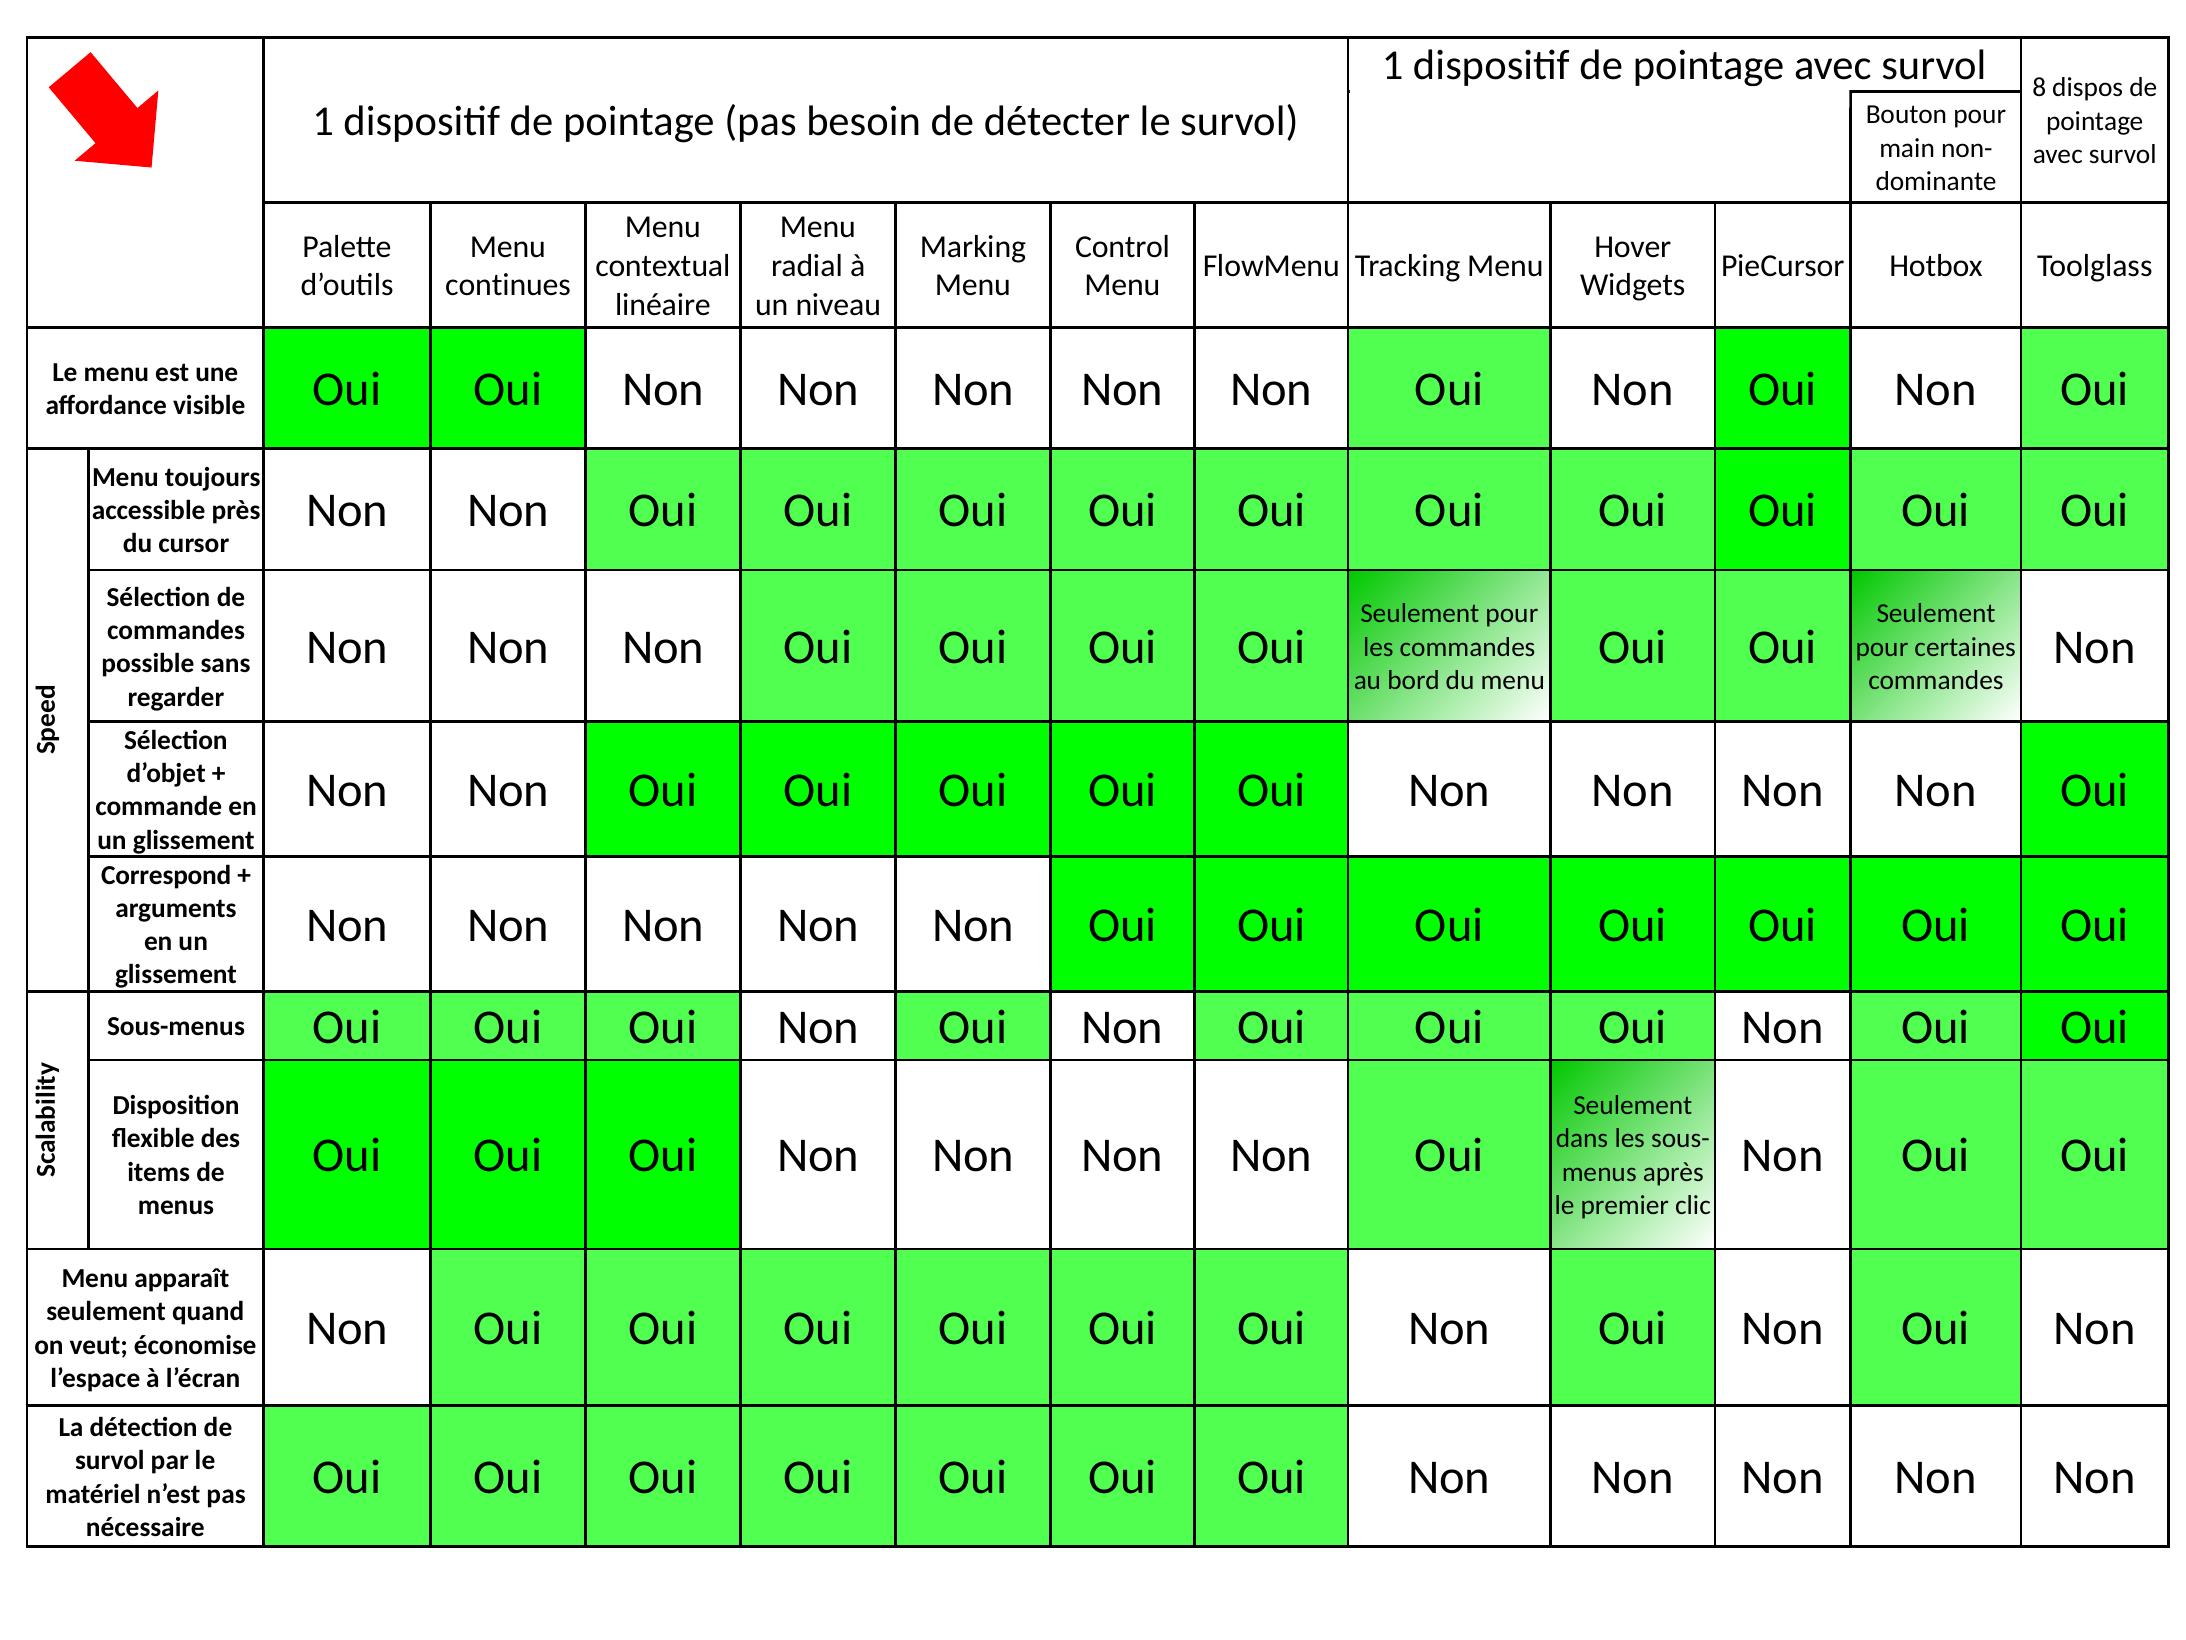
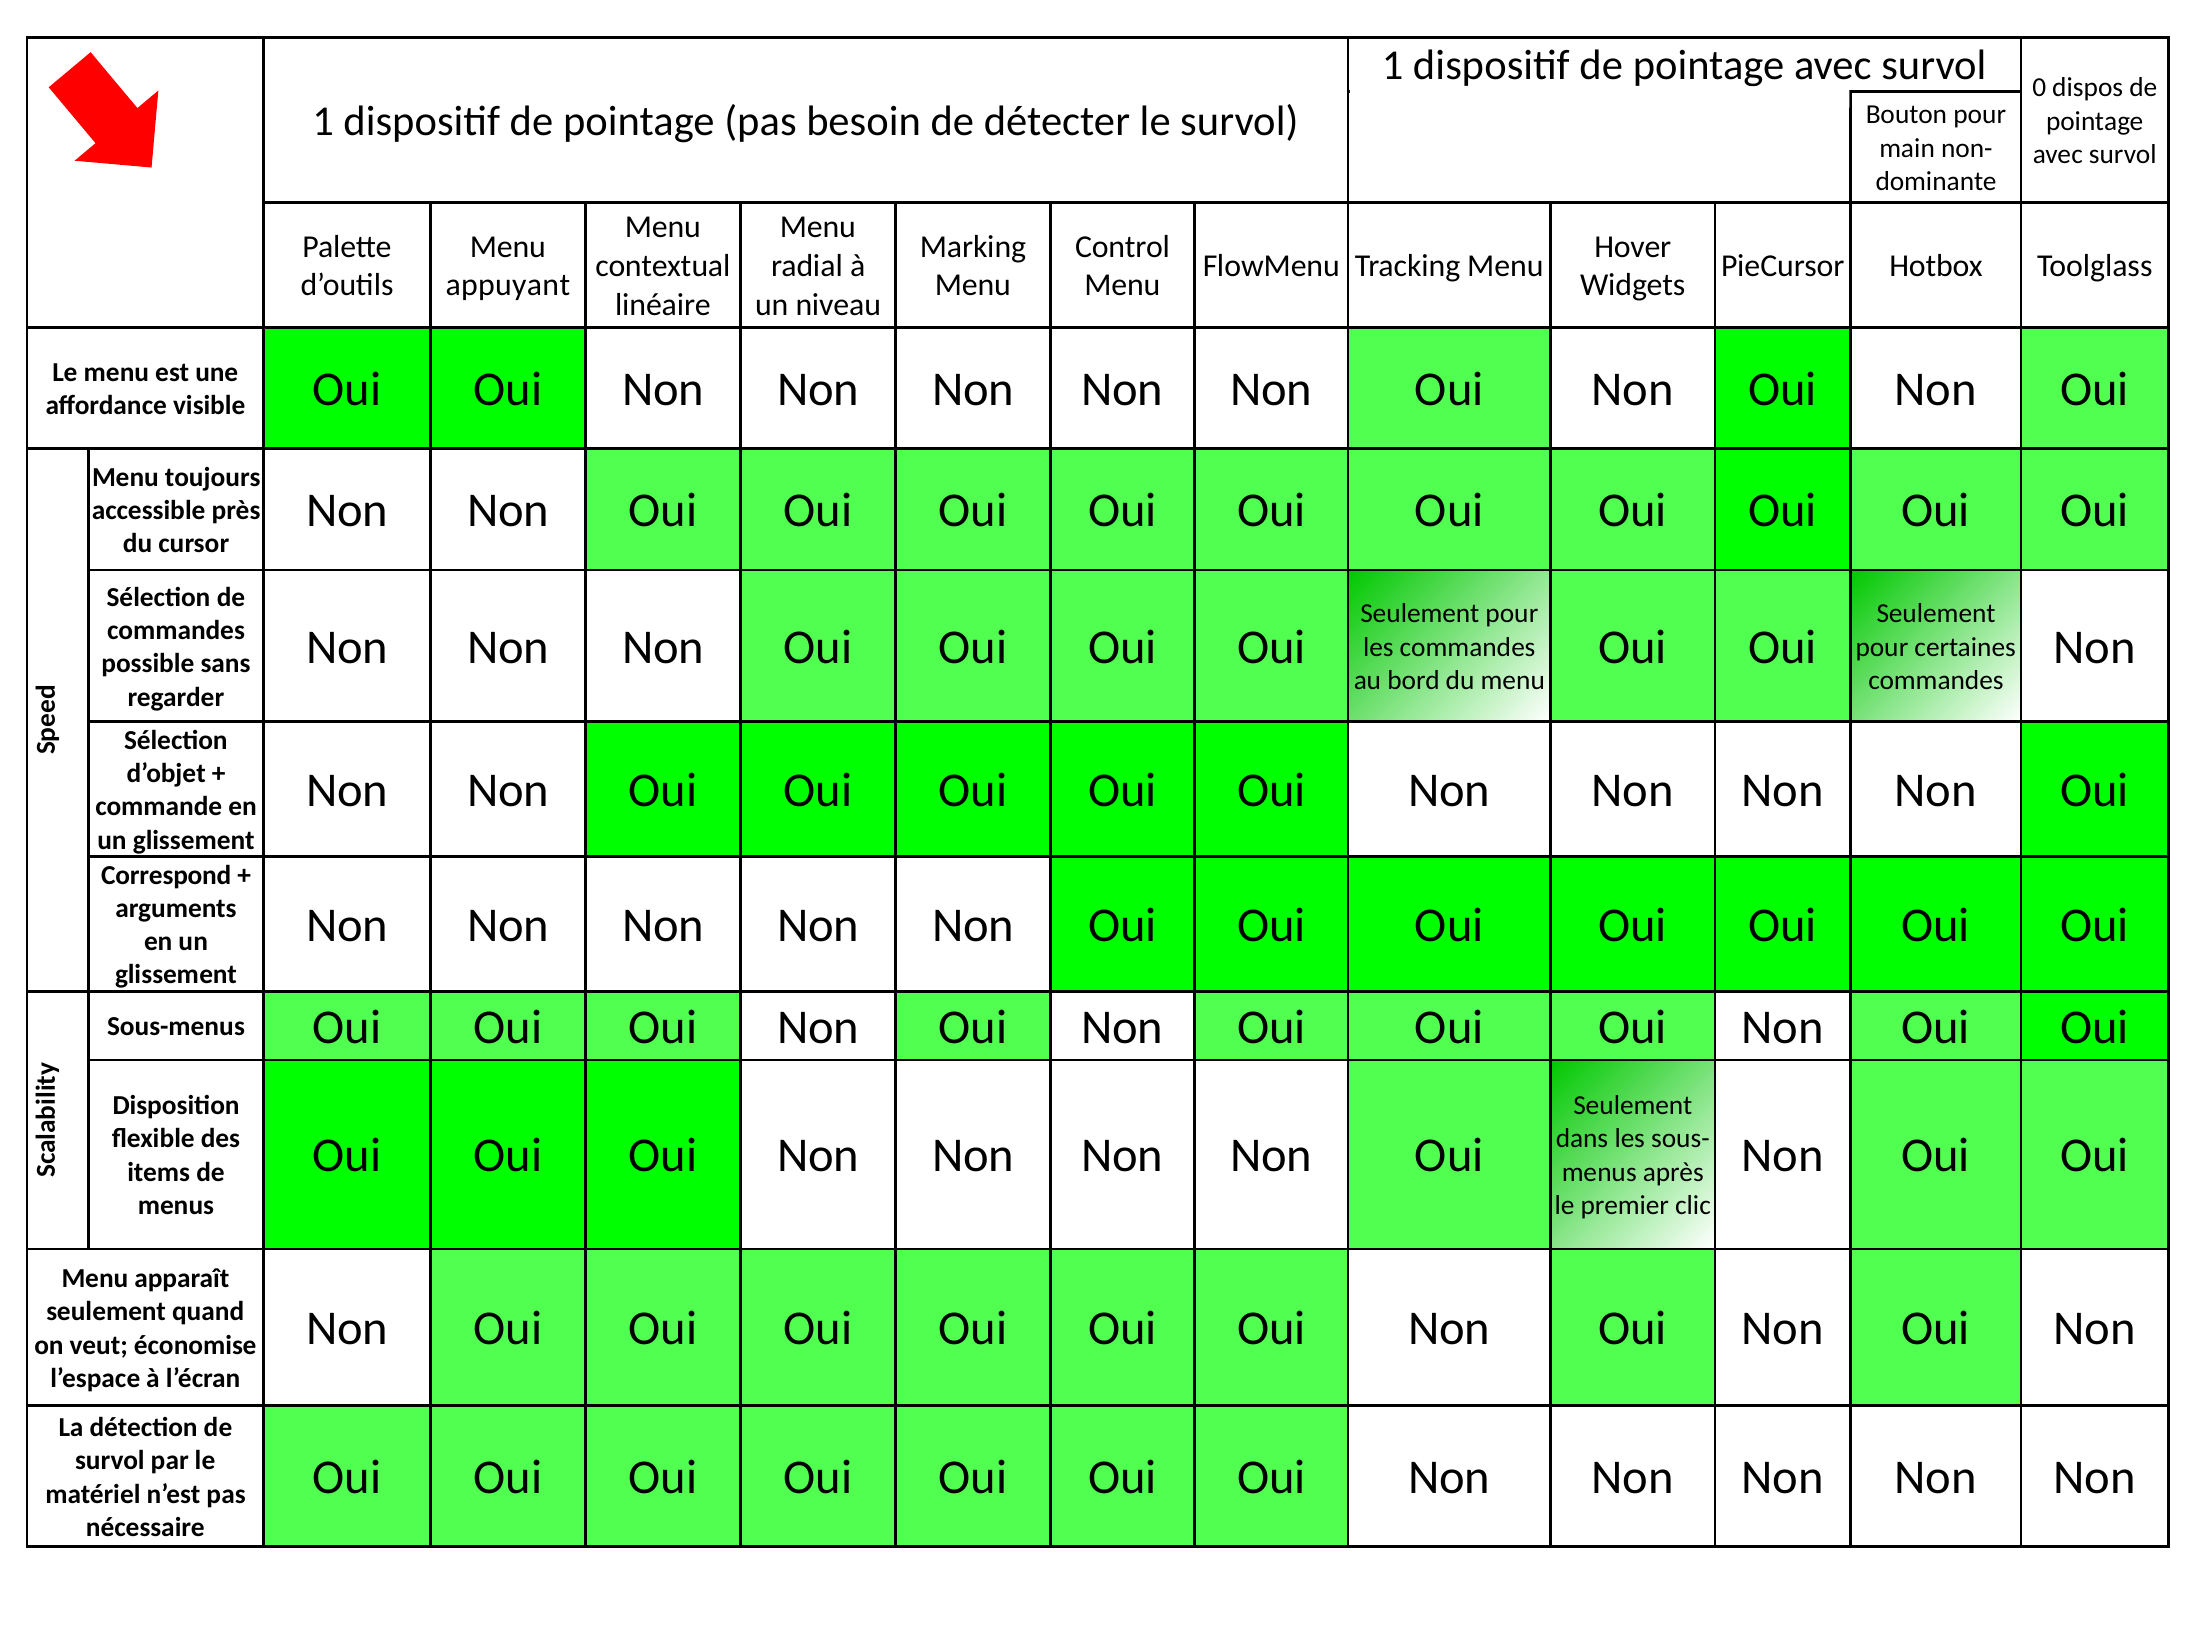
8: 8 -> 0
continues: continues -> appuyant
